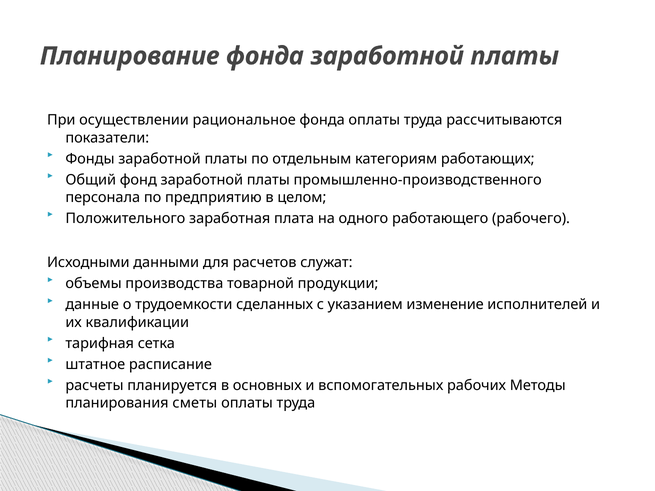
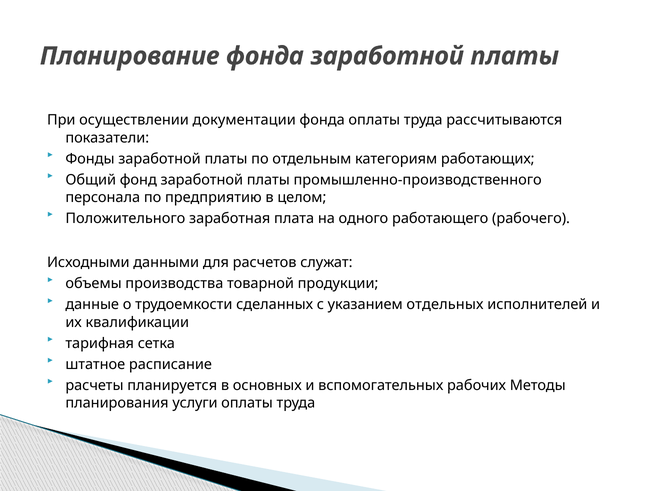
рациональное: рациональное -> документации
изменение: изменение -> отдельных
сметы: сметы -> услуги
